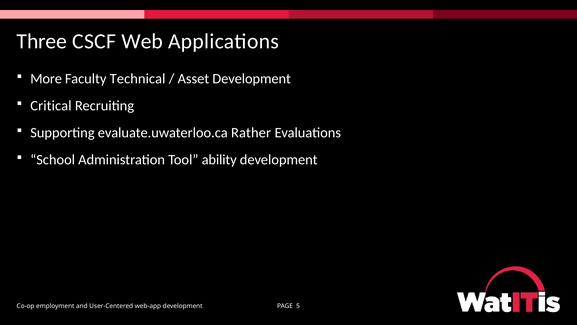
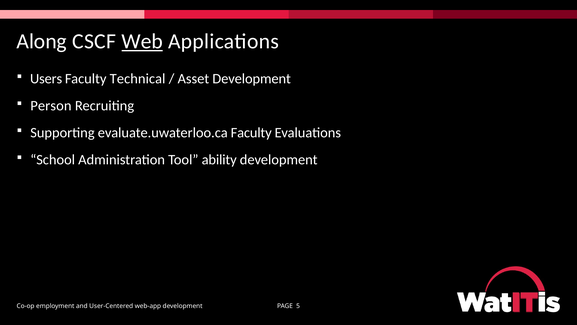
Three: Three -> Along
Web underline: none -> present
More: More -> Users
Critical: Critical -> Person
evaluate.uwaterloo.ca Rather: Rather -> Faculty
